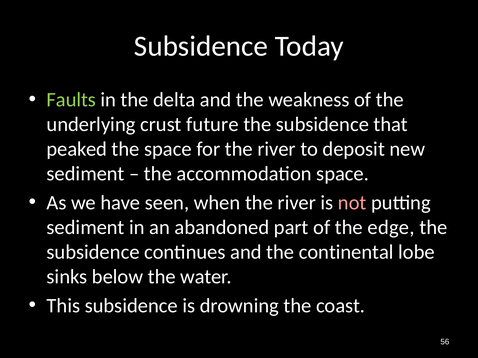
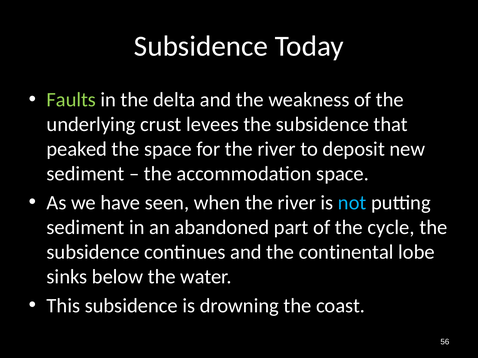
future: future -> levees
not colour: pink -> light blue
edge: edge -> cycle
